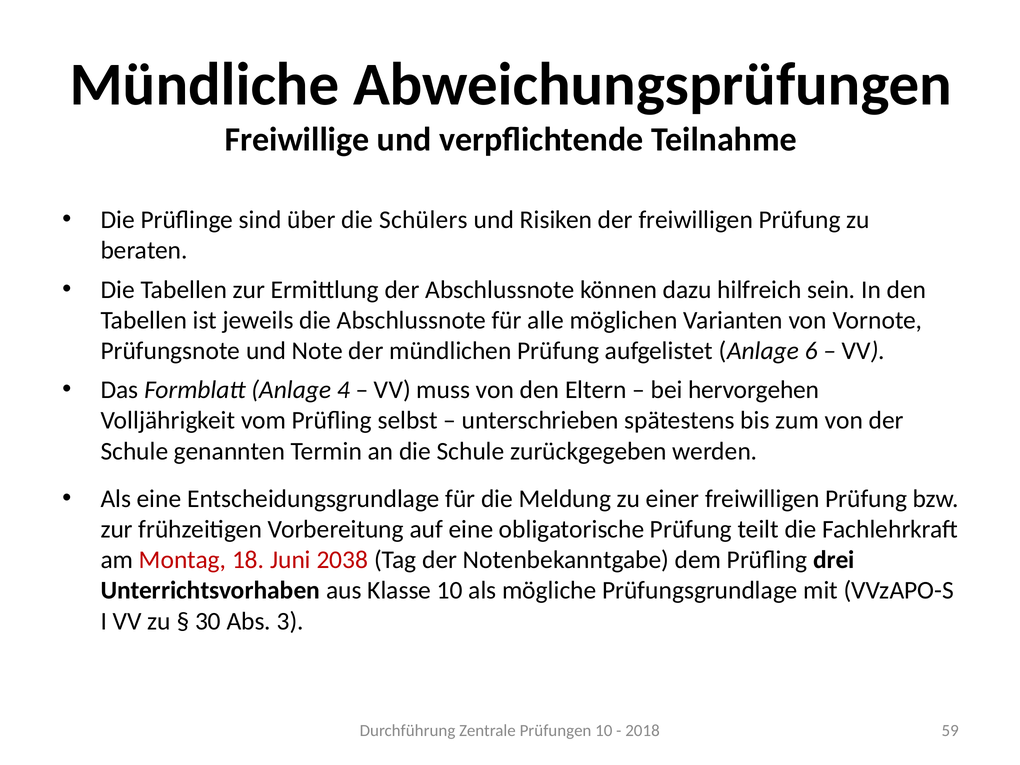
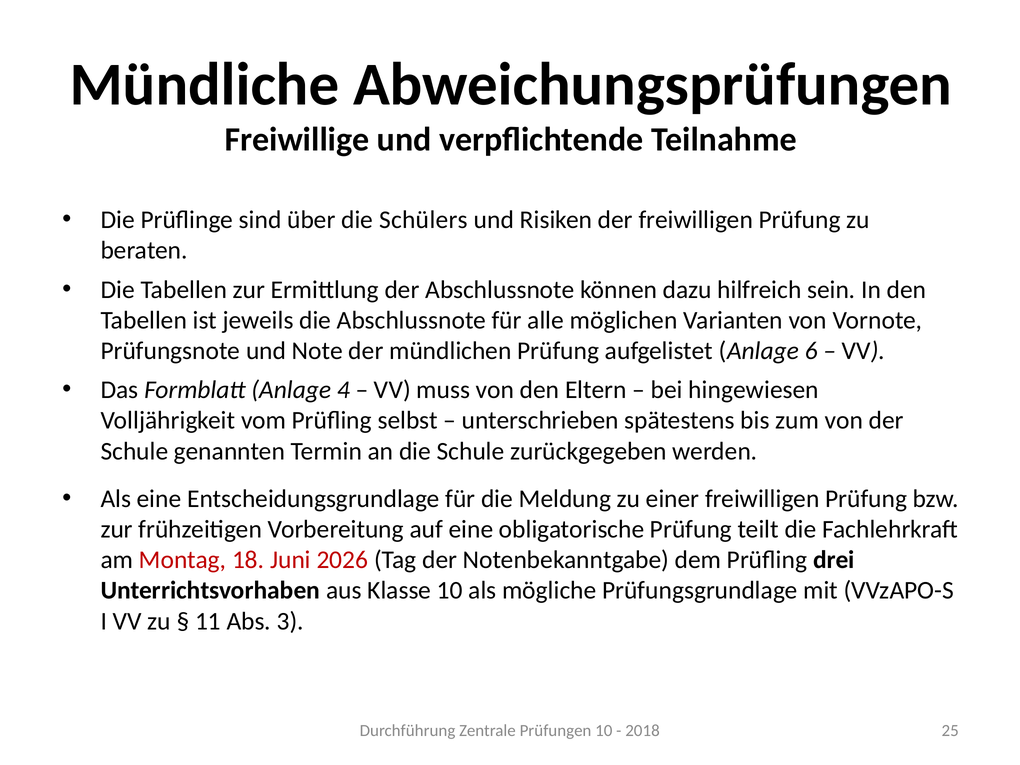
hervorgehen: hervorgehen -> hingewiesen
2038: 2038 -> 2026
30: 30 -> 11
59: 59 -> 25
